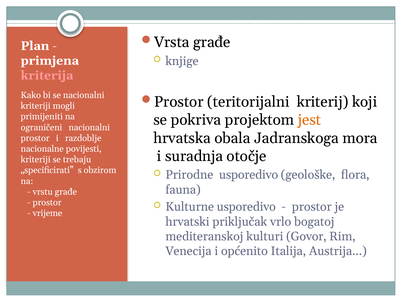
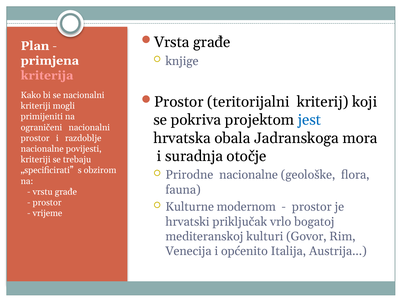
jest colour: orange -> blue
Prirodne usporedivo: usporedivo -> nacionalne
Kulturne usporedivo: usporedivo -> modernom
